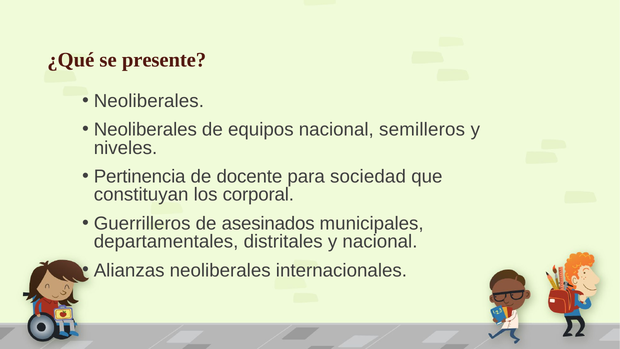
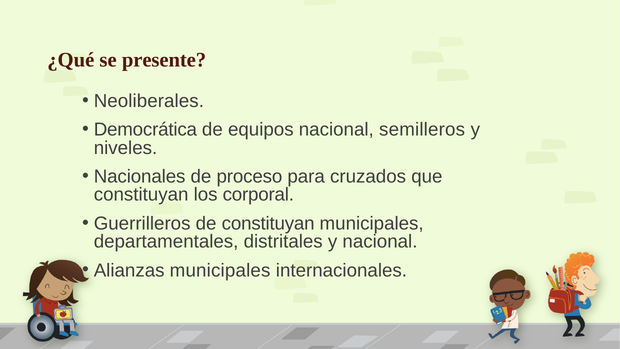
Neoliberales at (145, 130): Neoliberales -> Democrática
Pertinencia: Pertinencia -> Nacionales
docente: docente -> proceso
sociedad: sociedad -> cruzados
de asesinados: asesinados -> constituyan
Alianzas neoliberales: neoliberales -> municipales
